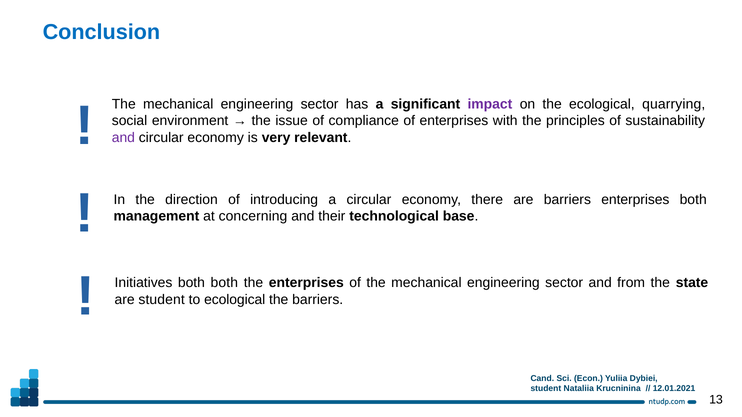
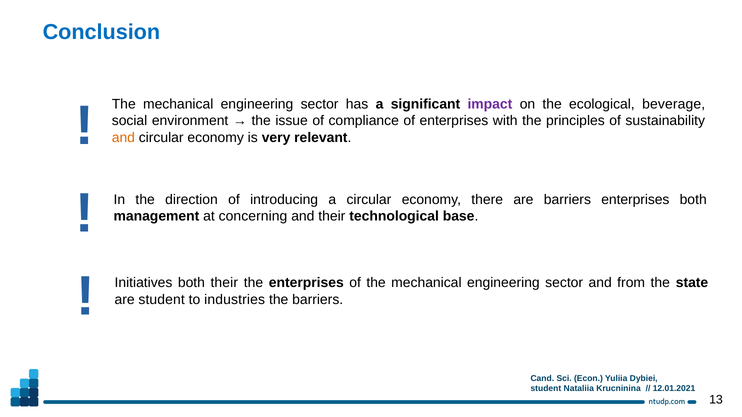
quarrying: quarrying -> beverage
and at (123, 138) colour: purple -> orange
both both: both -> their
to ecological: ecological -> industries
